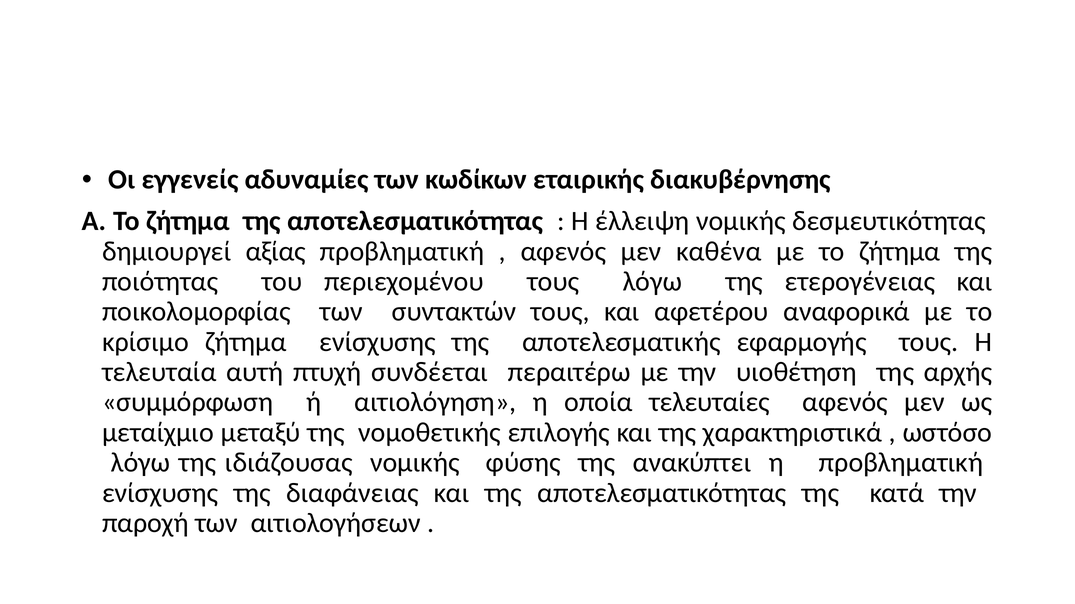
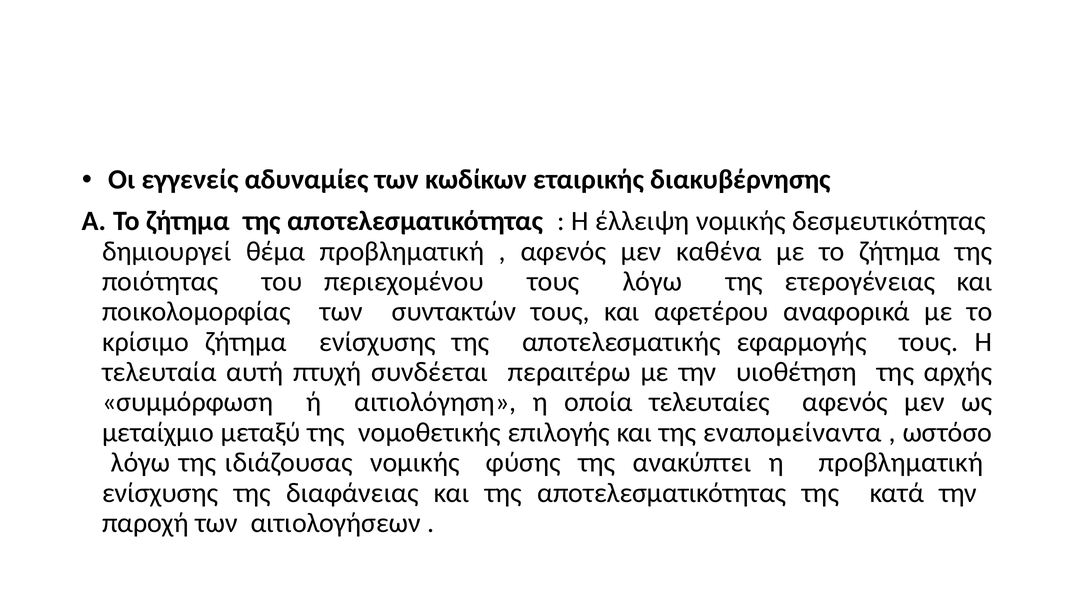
αξίας: αξίας -> θέμα
χαρακτηριστικά: χαρακτηριστικά -> εναπομείναντα
